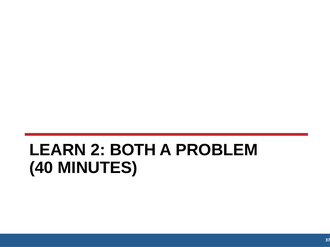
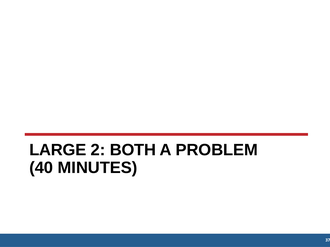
LEARN: LEARN -> LARGE
